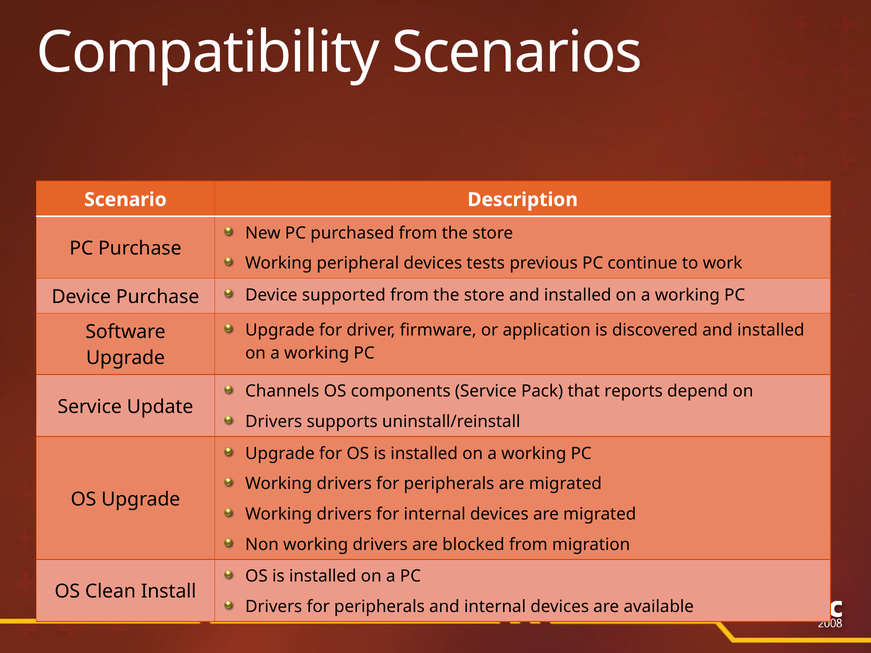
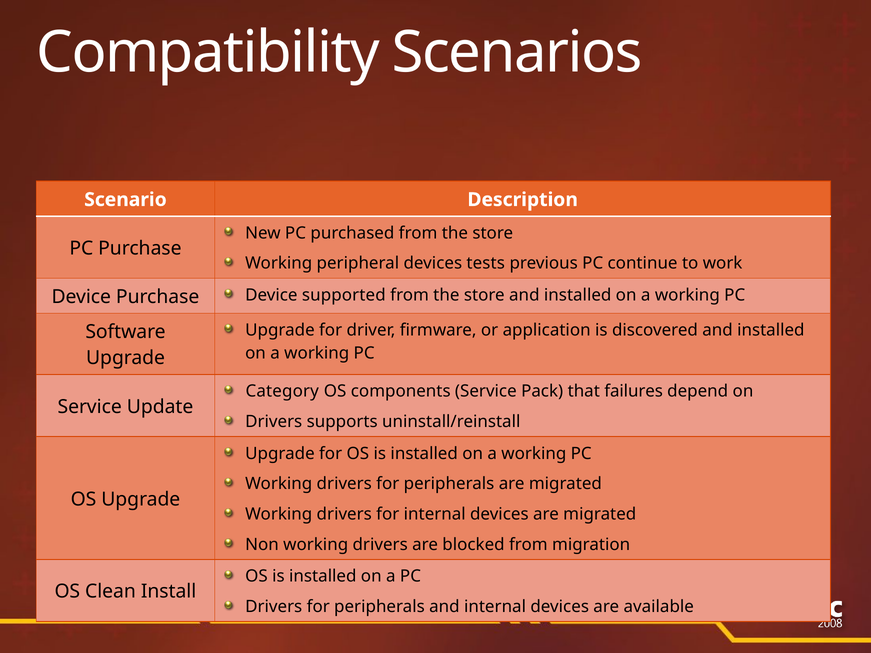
Channels: Channels -> Category
reports: reports -> failures
